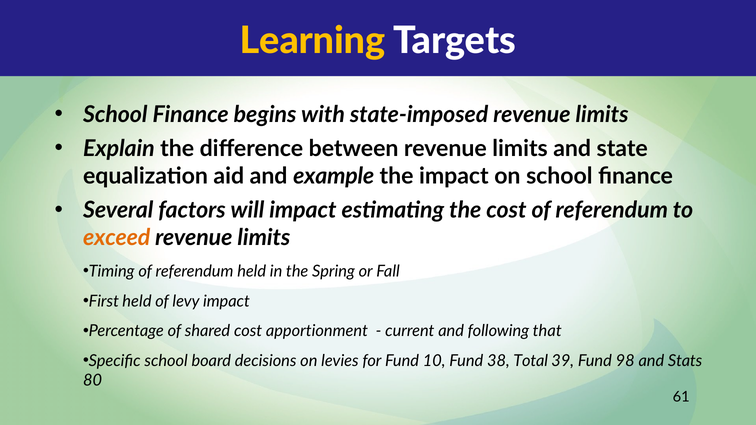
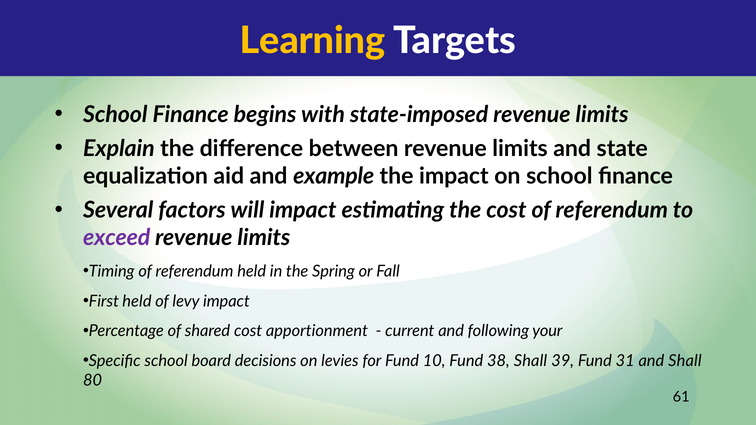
exceed colour: orange -> purple
that: that -> your
38 Total: Total -> Shall
98: 98 -> 31
and Stats: Stats -> Shall
